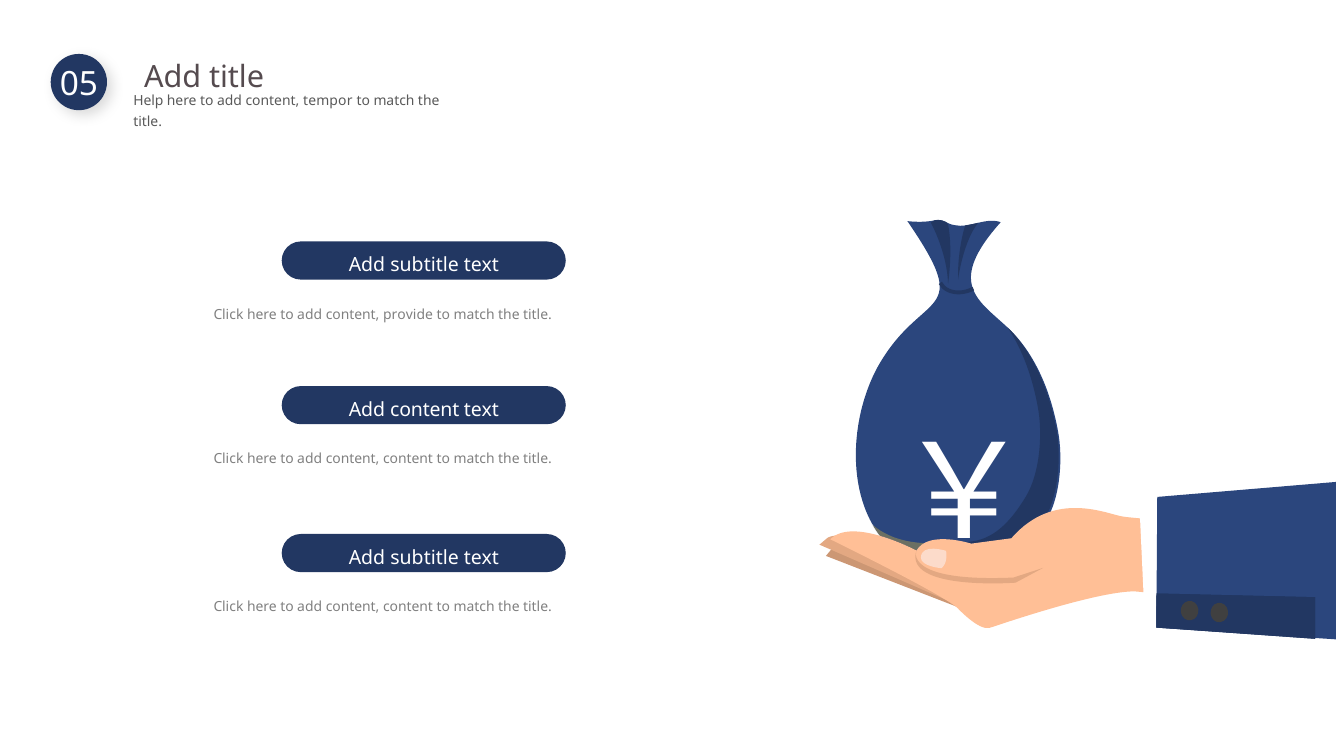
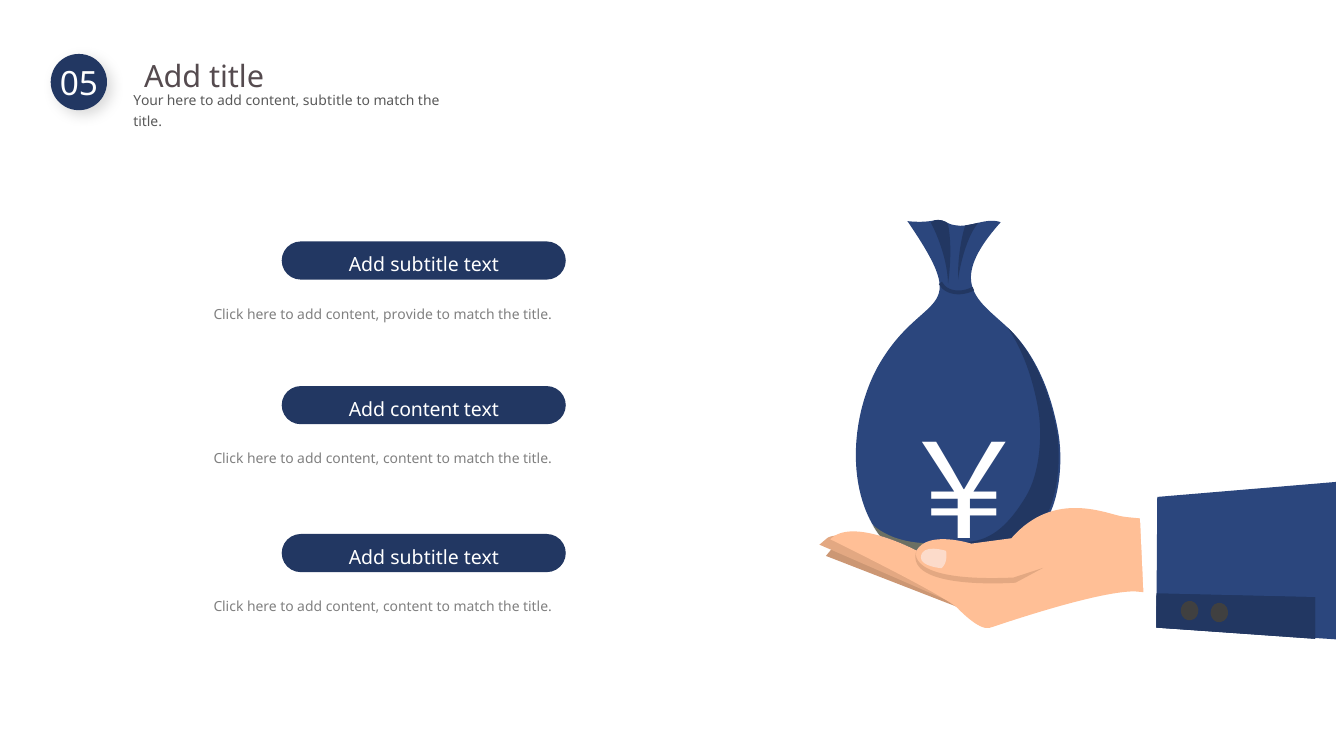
Help: Help -> Your
content tempor: tempor -> subtitle
